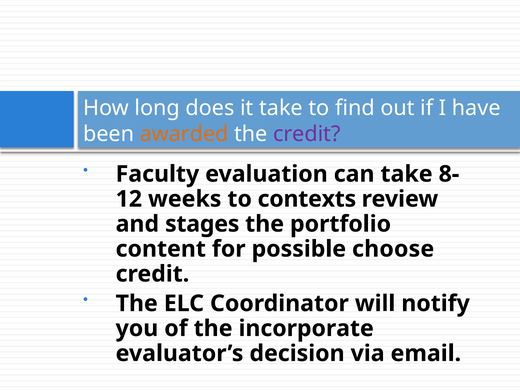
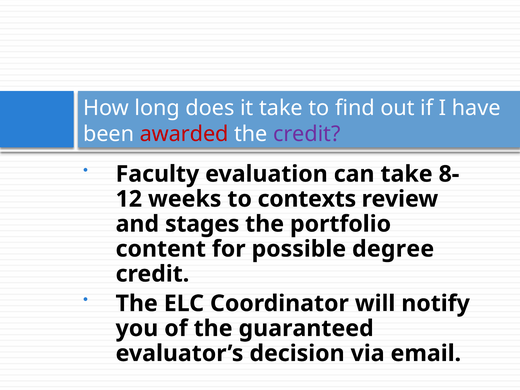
awarded colour: orange -> red
choose: choose -> degree
incorporate: incorporate -> guaranteed
